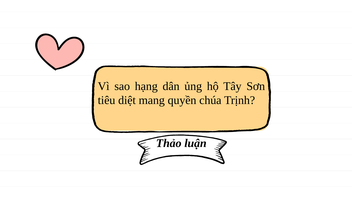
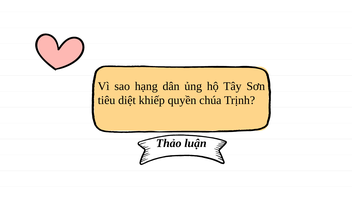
mang: mang -> khiếp
